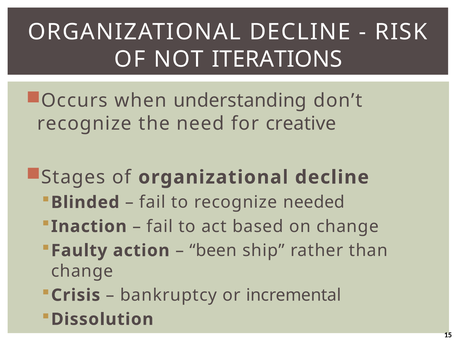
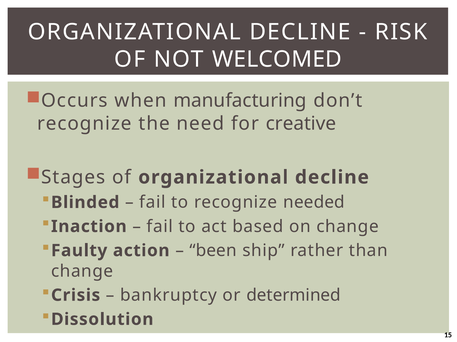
ITERATIONS: ITERATIONS -> WELCOMED
understanding: understanding -> manufacturing
incremental: incremental -> determined
